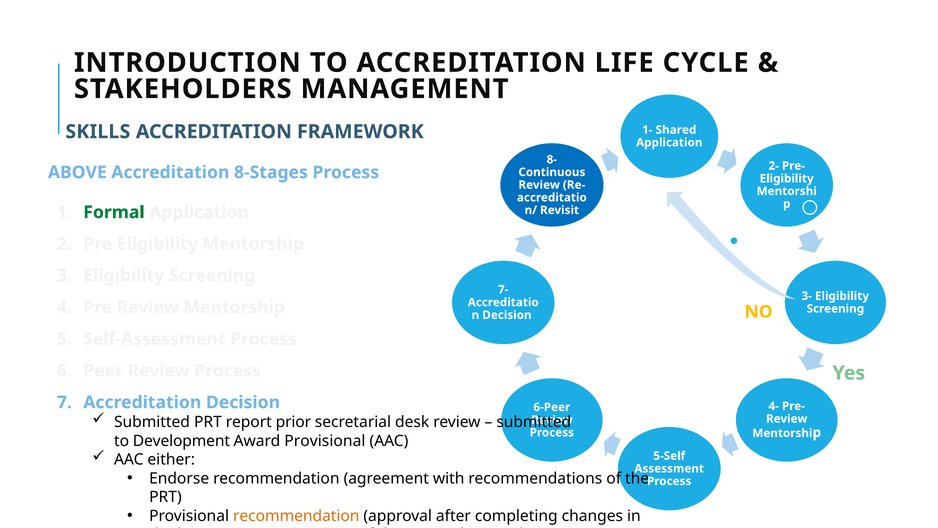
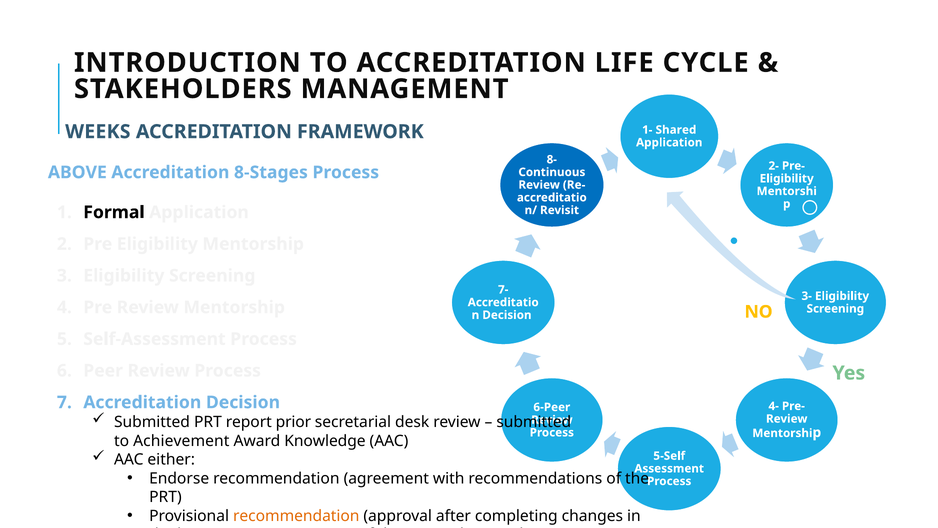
SKILLS: SKILLS -> WEEKS
Formal colour: green -> black
Development: Development -> Achievement
Award Provisional: Provisional -> Knowledge
